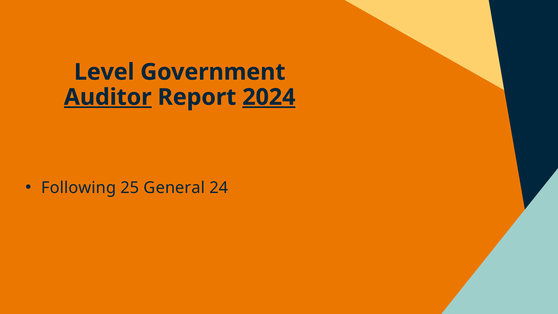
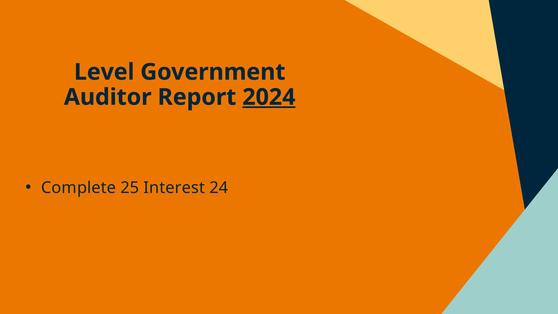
Auditor underline: present -> none
Following: Following -> Complete
General: General -> Interest
